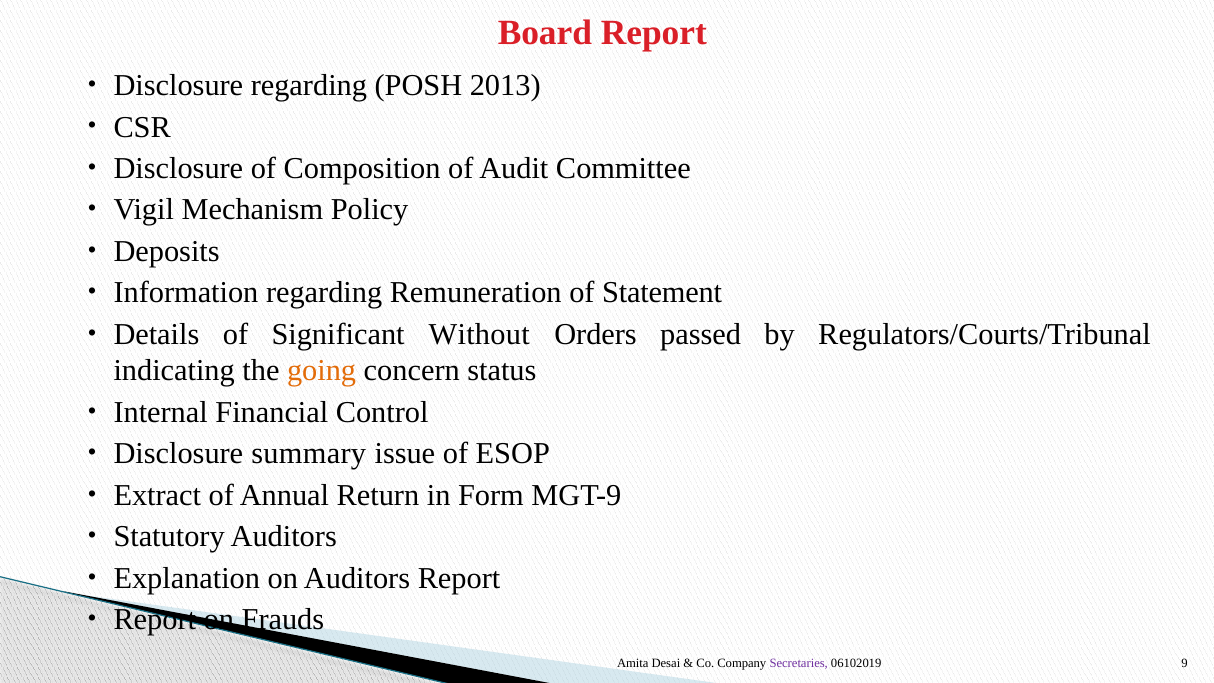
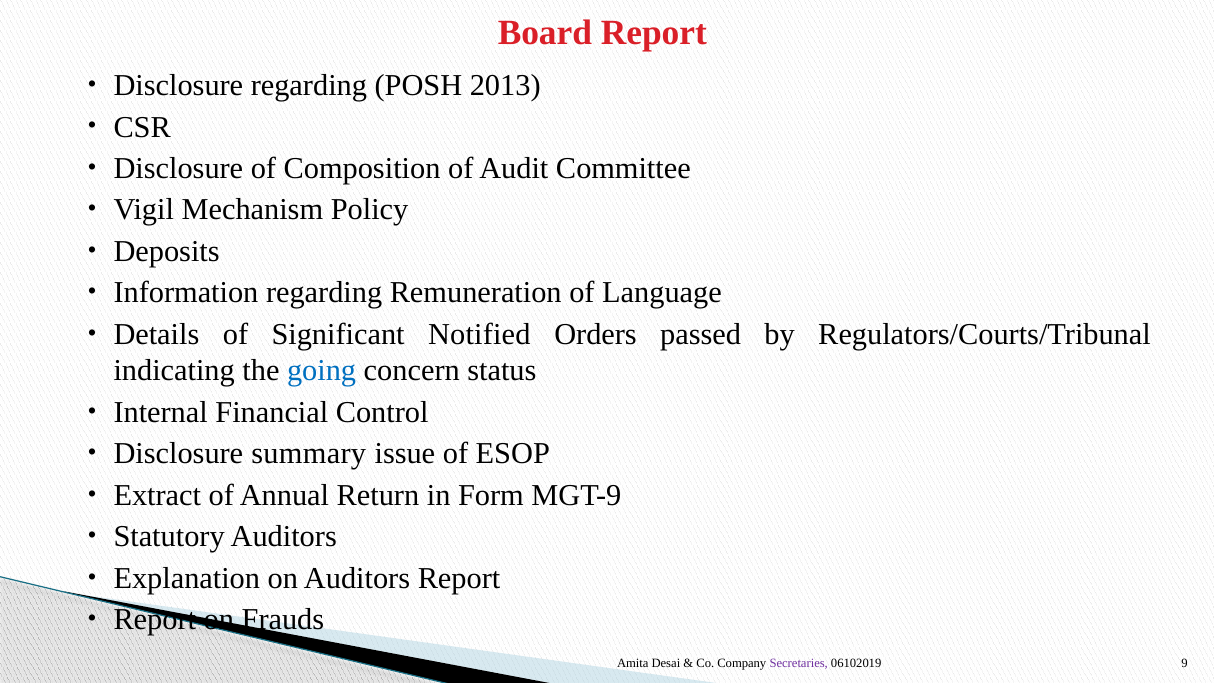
Statement: Statement -> Language
Without: Without -> Notified
going colour: orange -> blue
